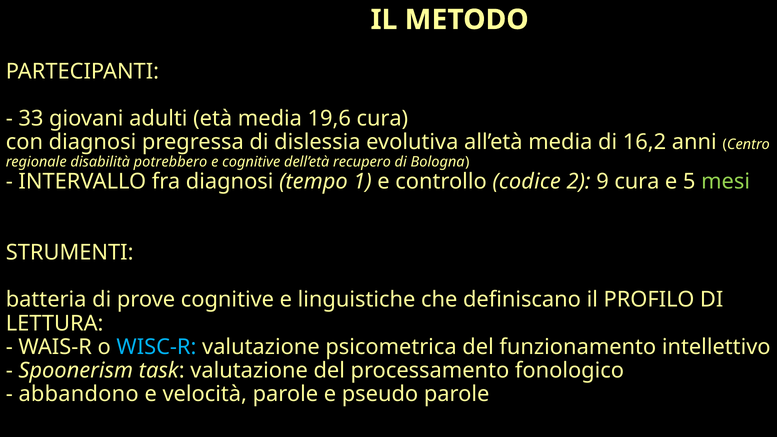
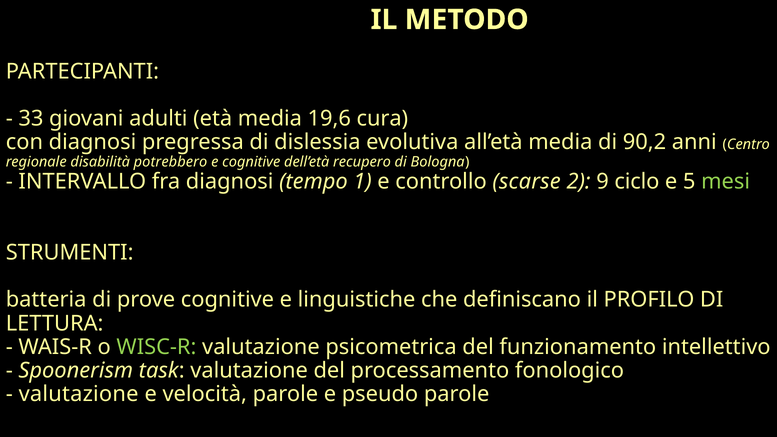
16,2: 16,2 -> 90,2
codice: codice -> scarse
9 cura: cura -> ciclo
WISC-R colour: light blue -> light green
abbandono at (79, 394): abbandono -> valutazione
